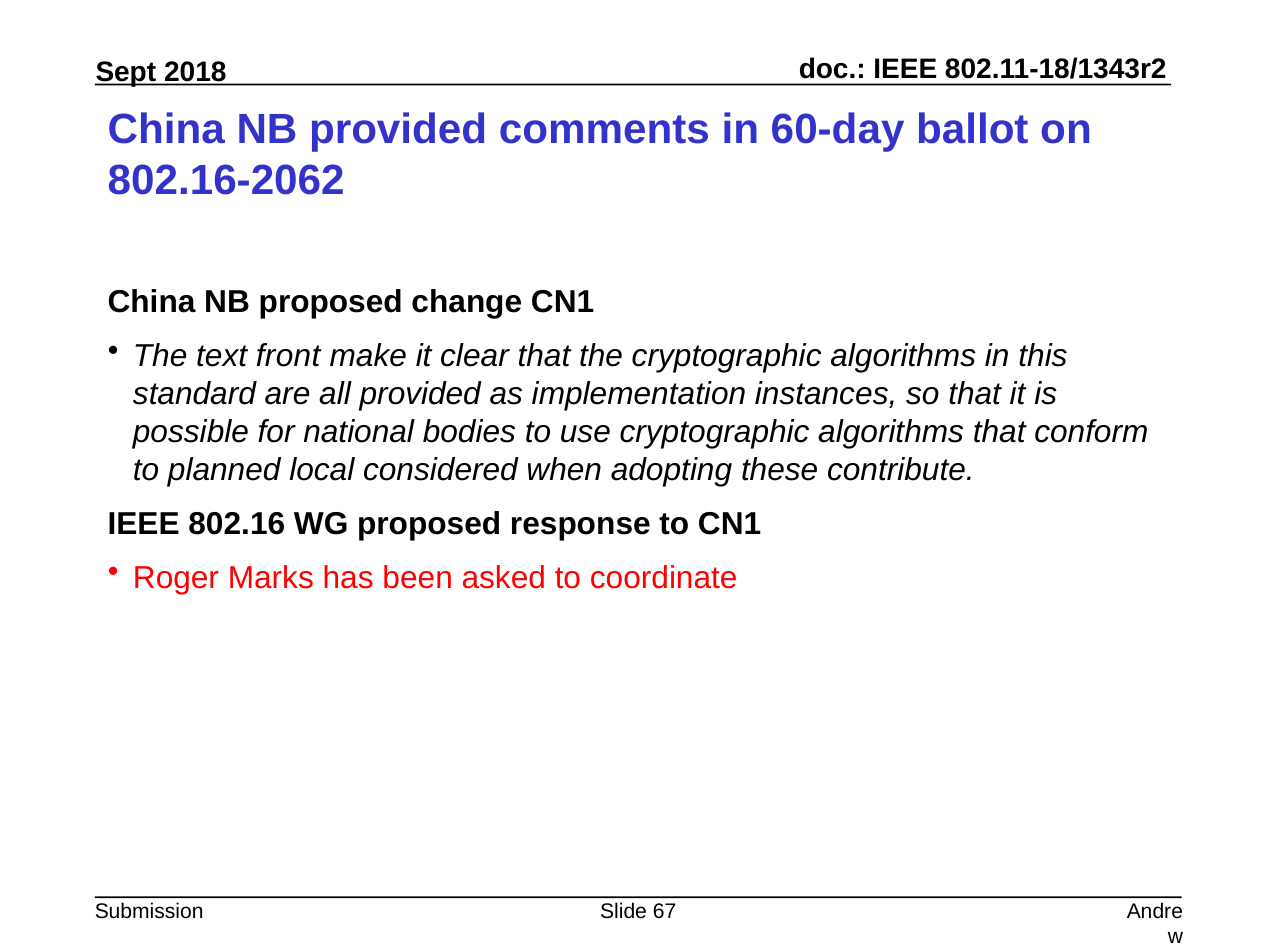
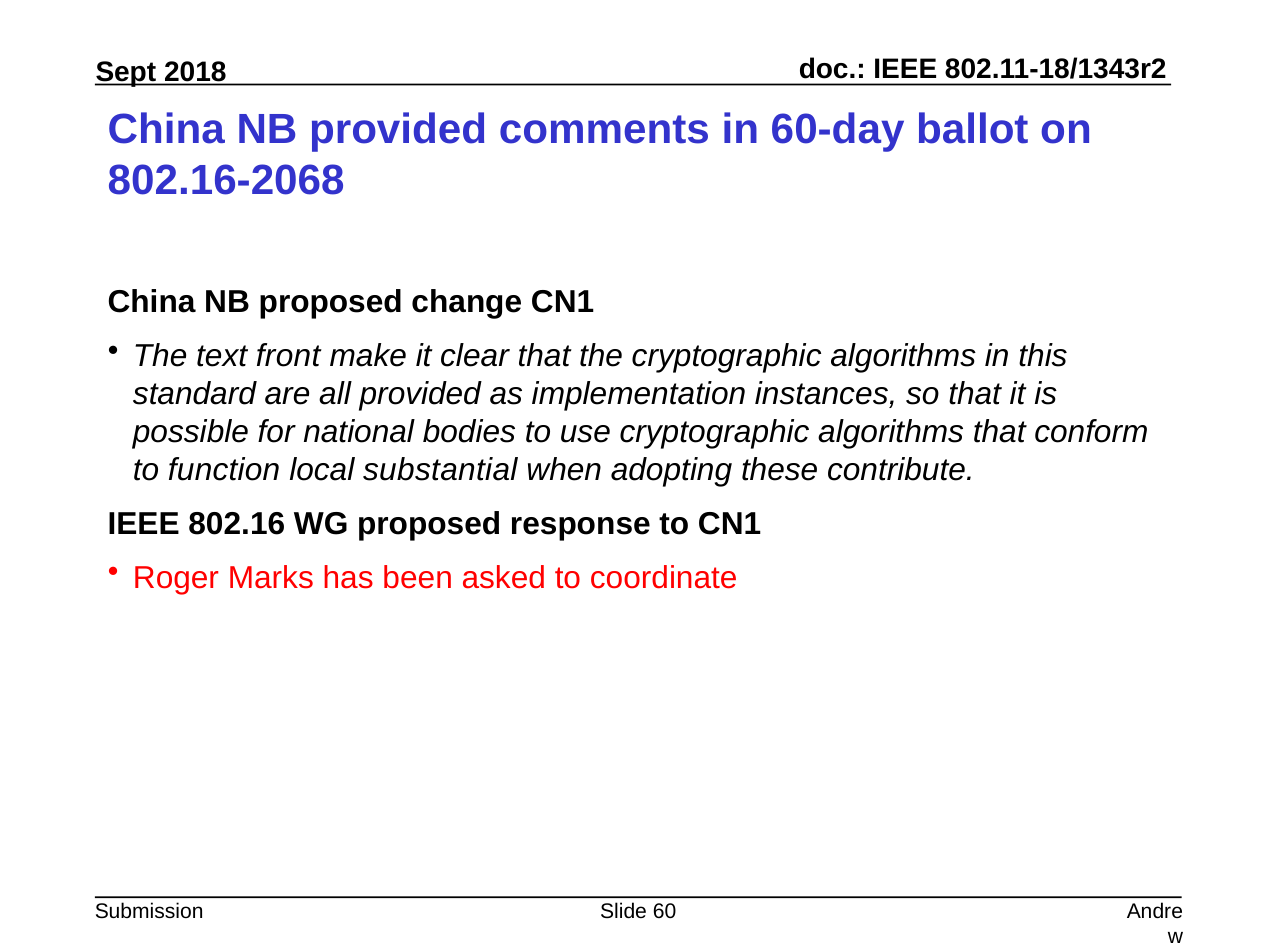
802.16-2062: 802.16-2062 -> 802.16-2068
planned: planned -> function
considered: considered -> substantial
67: 67 -> 60
